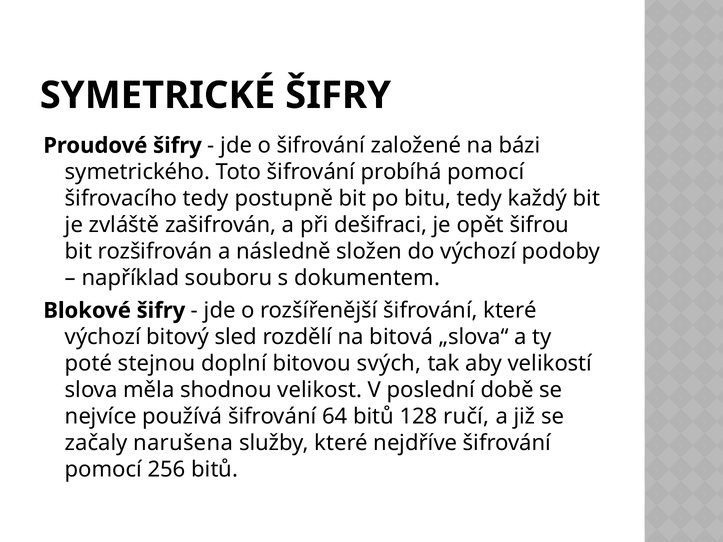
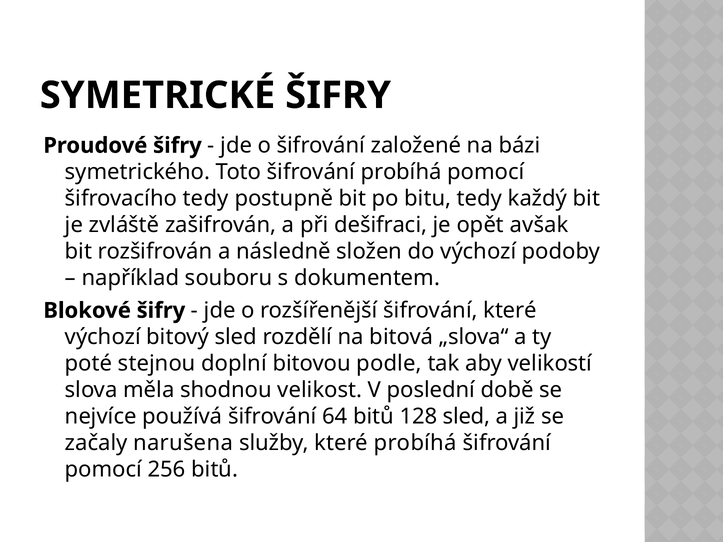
šifrou: šifrou -> avšak
svých: svých -> podle
128 ručí: ručí -> sled
které nejdříve: nejdříve -> probíhá
